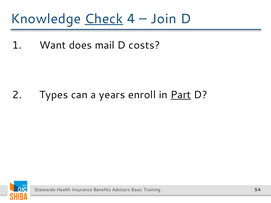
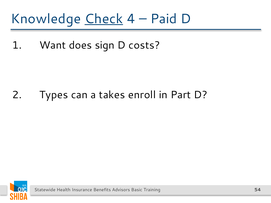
Join: Join -> Paid
mail: mail -> sign
years: years -> takes
Part underline: present -> none
